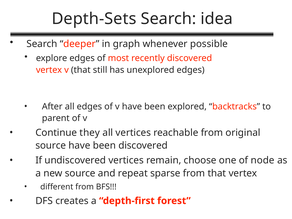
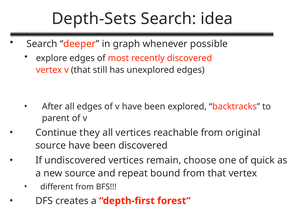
node: node -> quick
sparse: sparse -> bound
